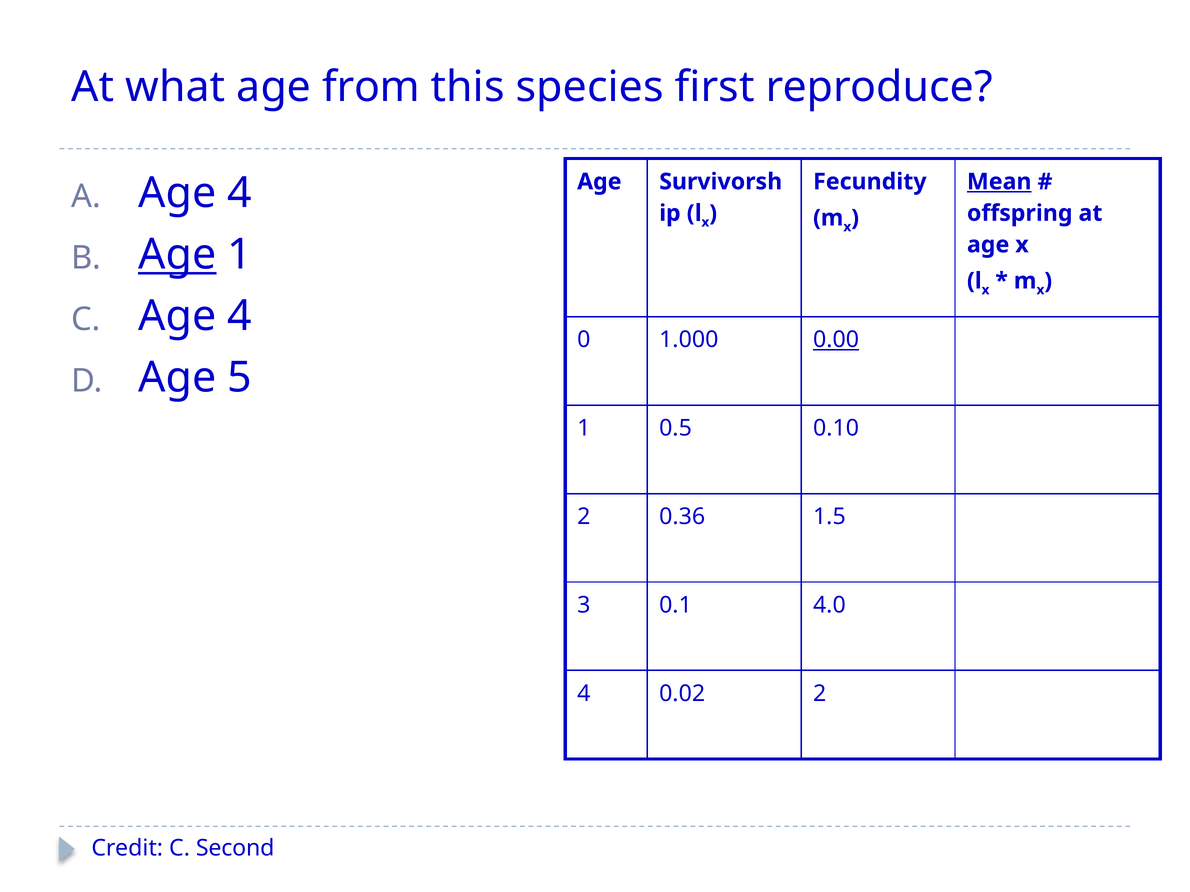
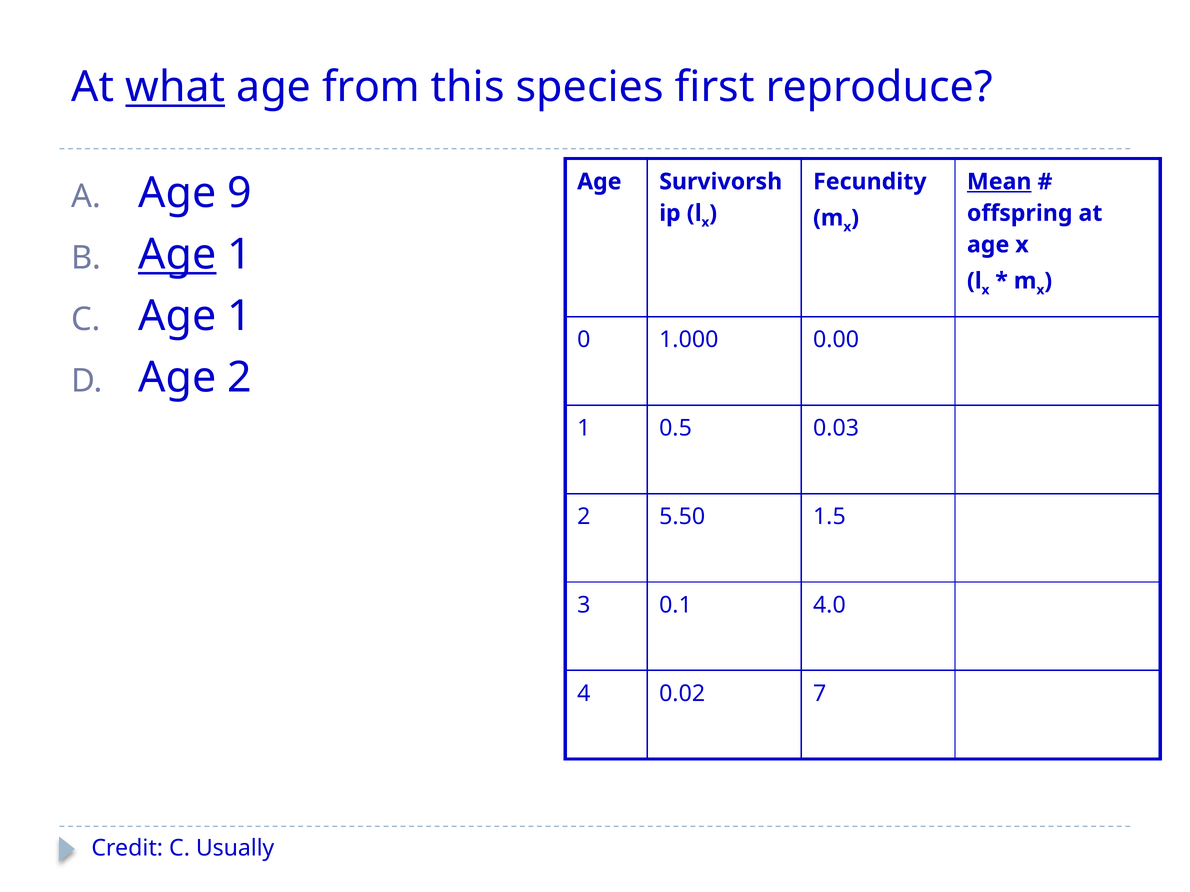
what underline: none -> present
4 at (240, 193): 4 -> 9
C Age 4: 4 -> 1
0.00 underline: present -> none
Age 5: 5 -> 2
0.10: 0.10 -> 0.03
0.36: 0.36 -> 5.50
0.02 2: 2 -> 7
Second: Second -> Usually
